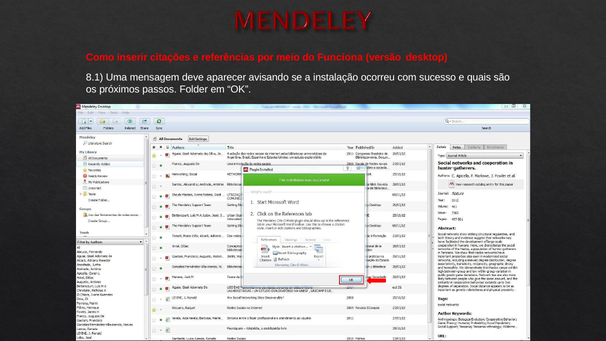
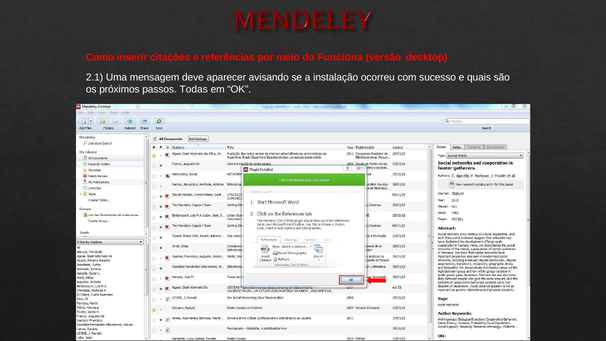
8.1: 8.1 -> 2.1
Folder: Folder -> Todas
